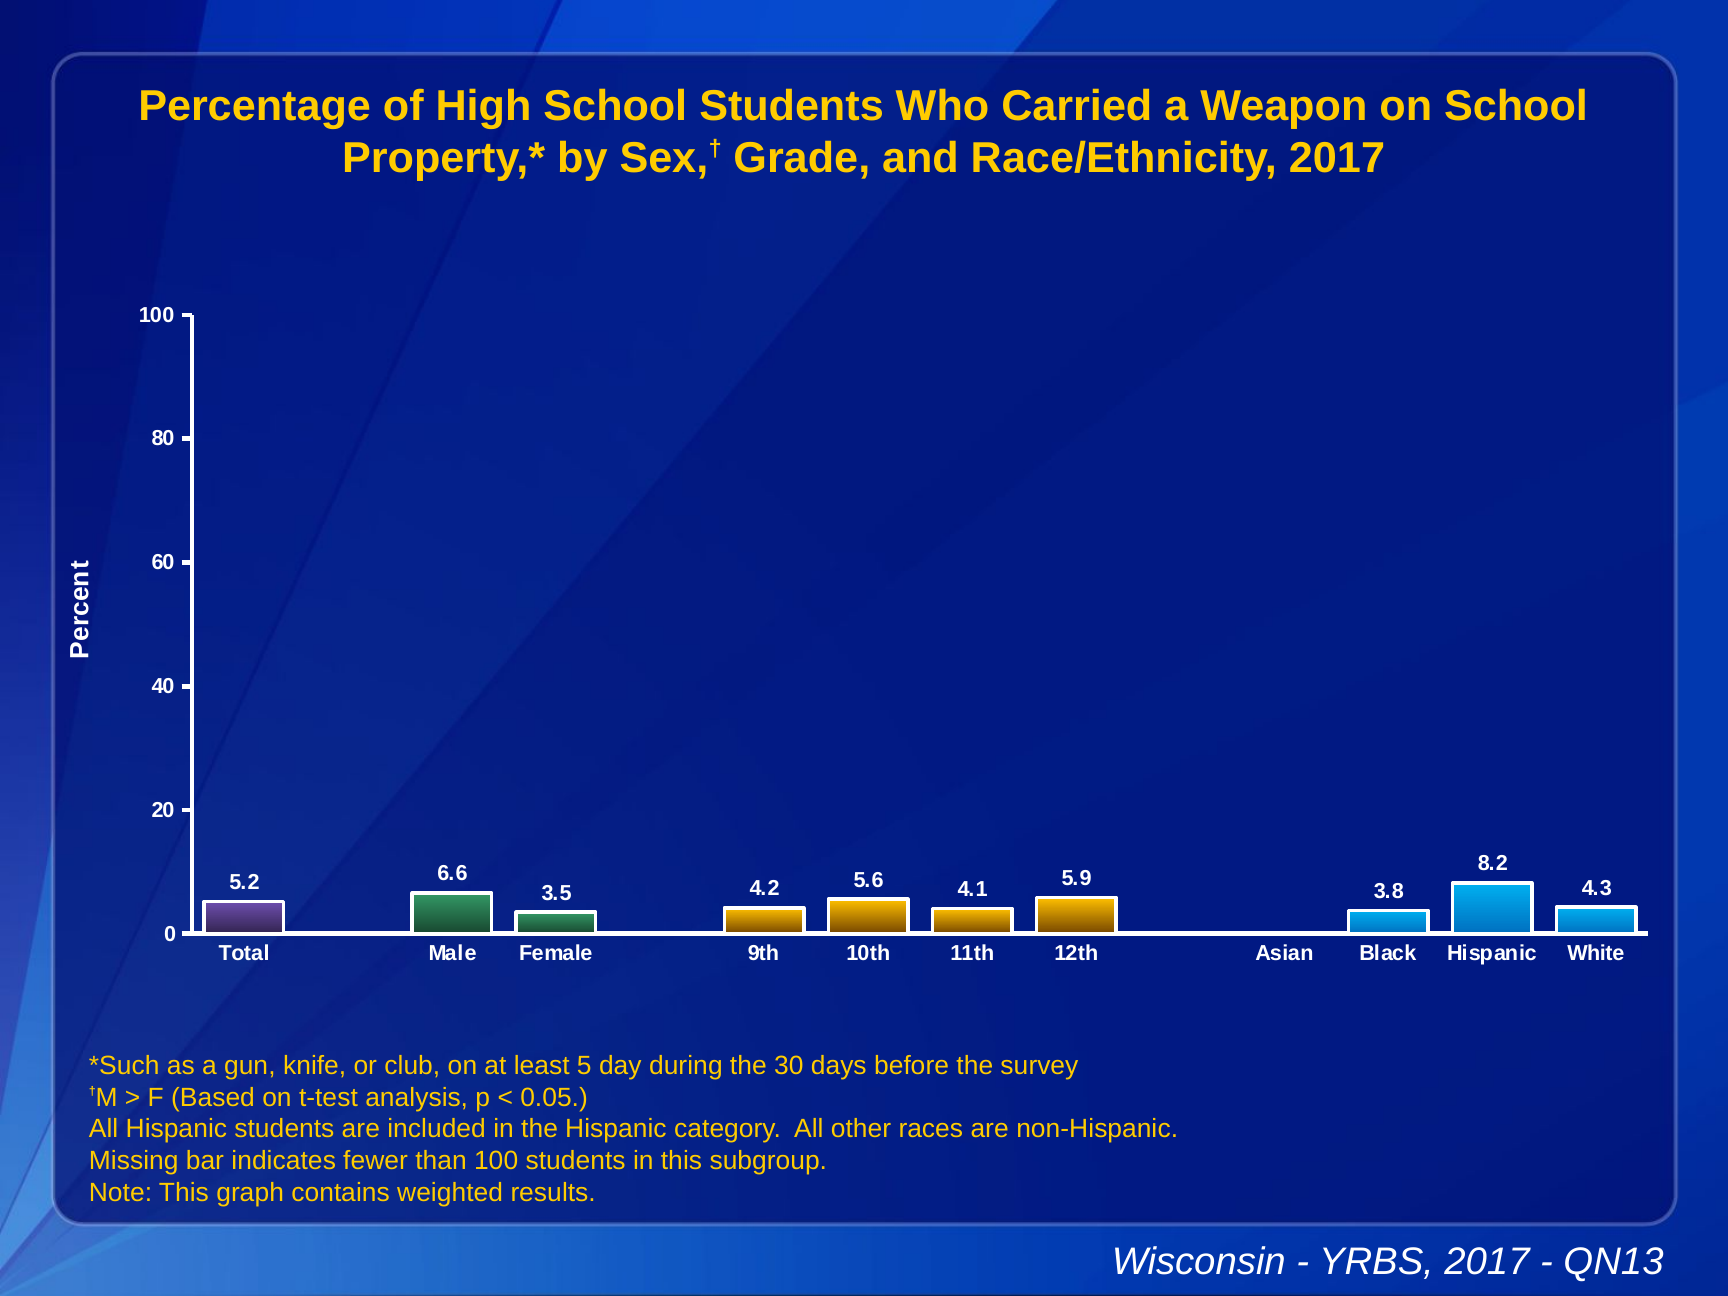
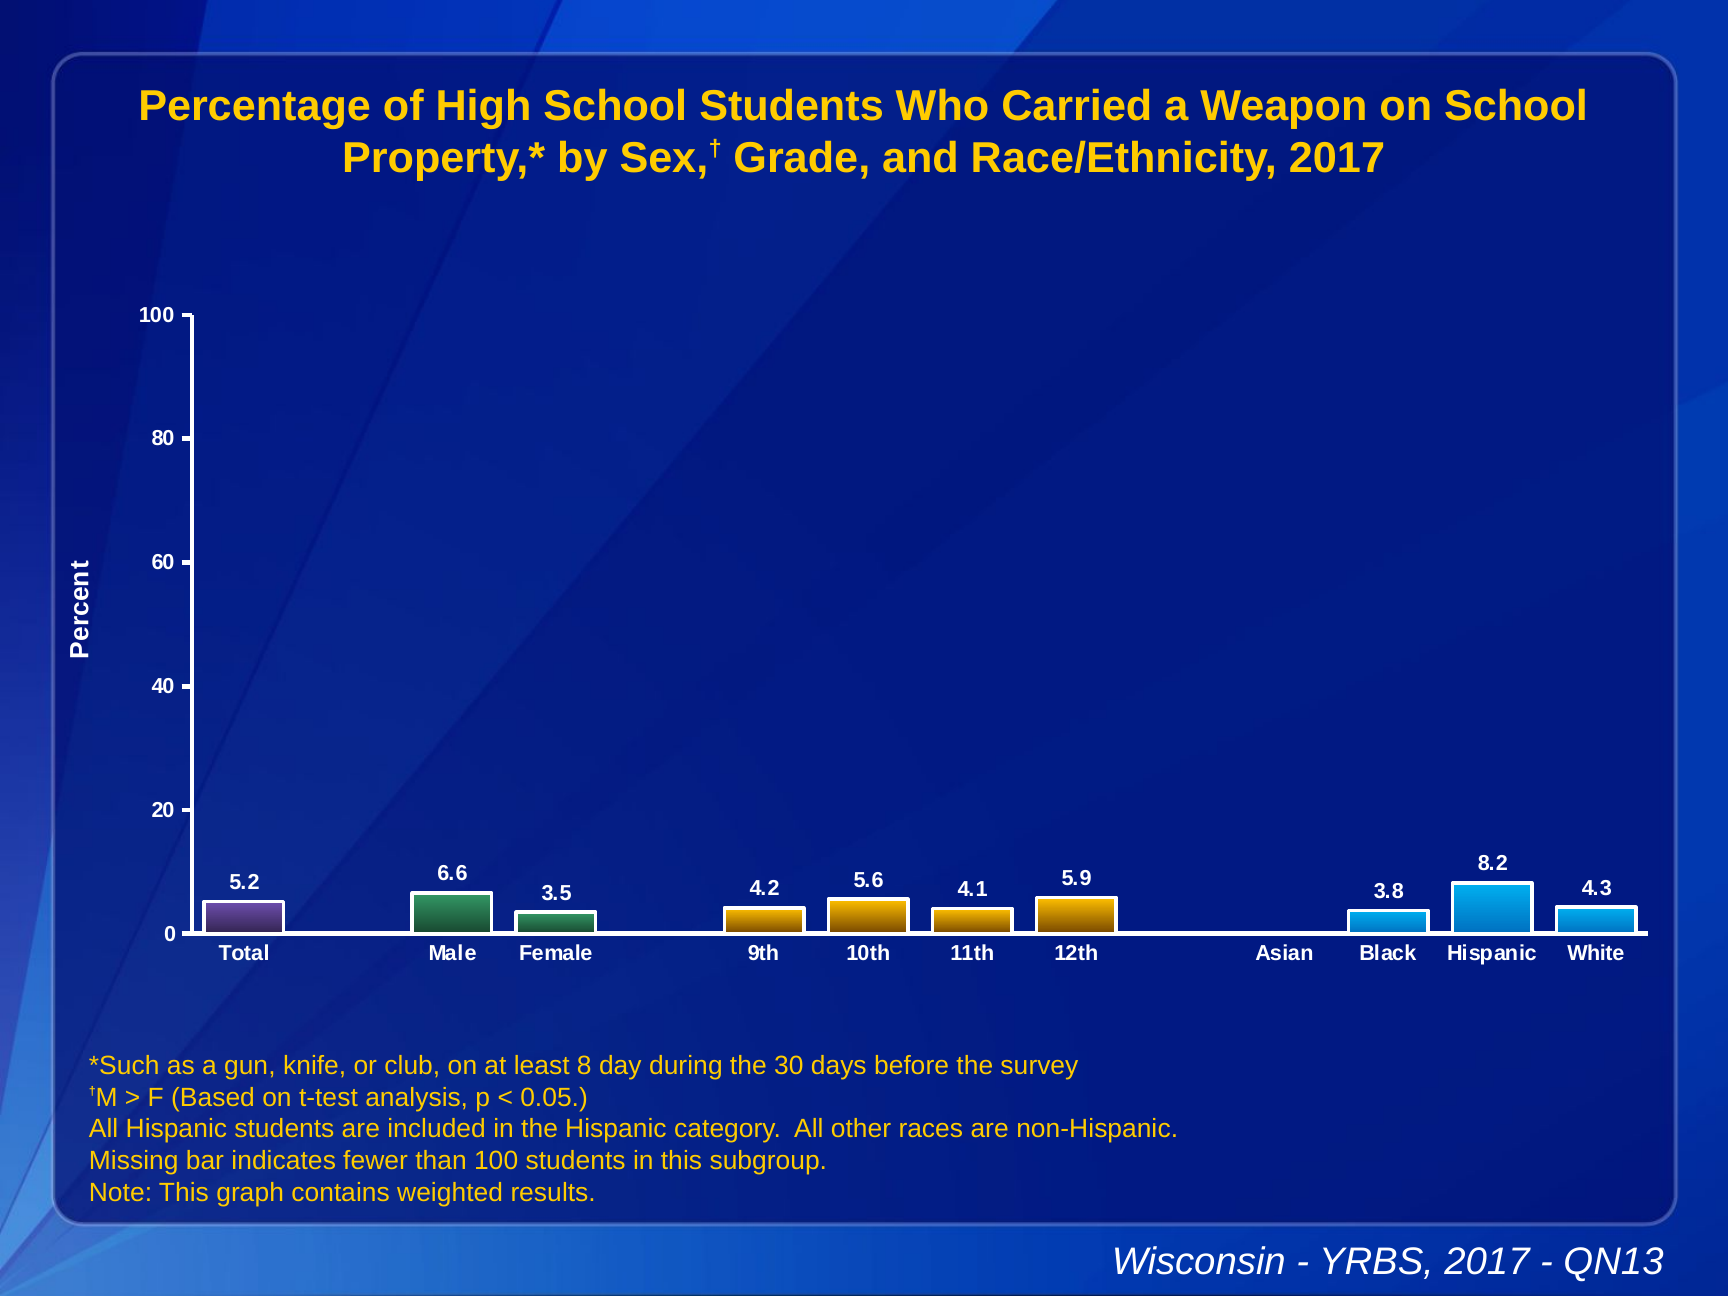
5: 5 -> 8
